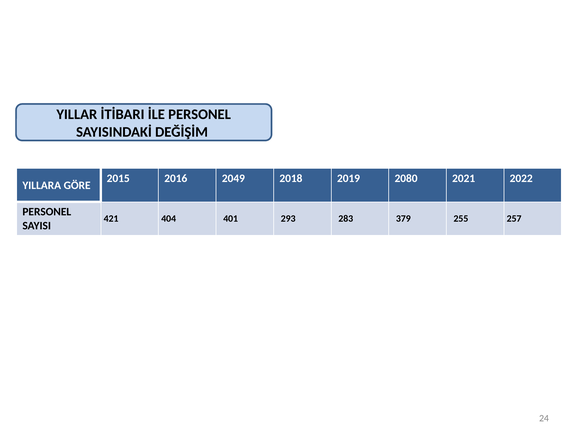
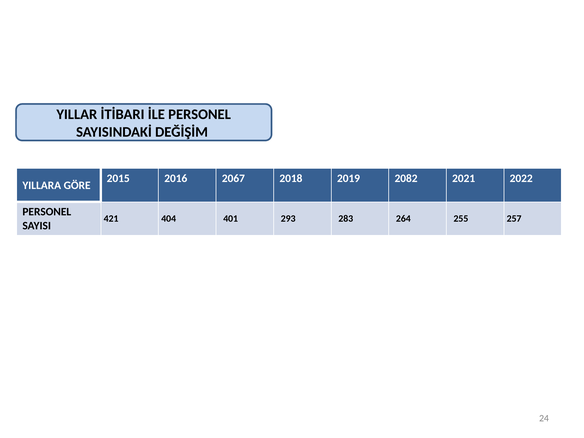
2049: 2049 -> 2067
2080: 2080 -> 2082
379: 379 -> 264
